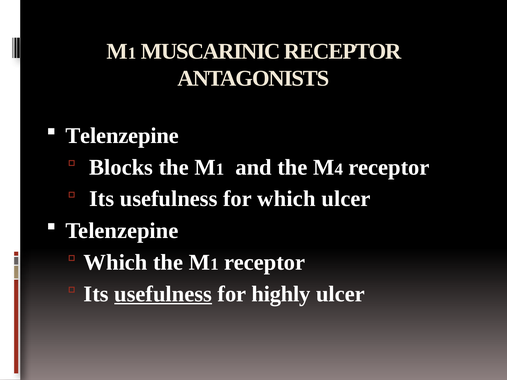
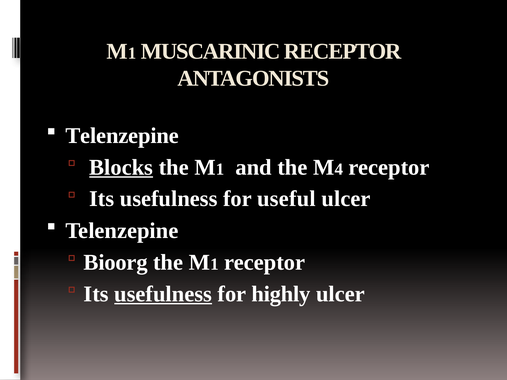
Blocks underline: none -> present
for which: which -> useful
Which at (116, 263): Which -> Bioorg
